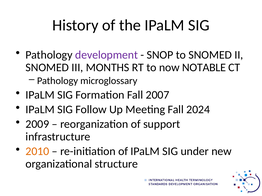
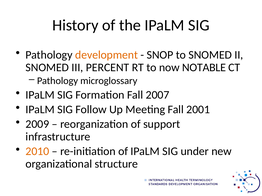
development colour: purple -> orange
MONTHS: MONTHS -> PERCENT
2024: 2024 -> 2001
